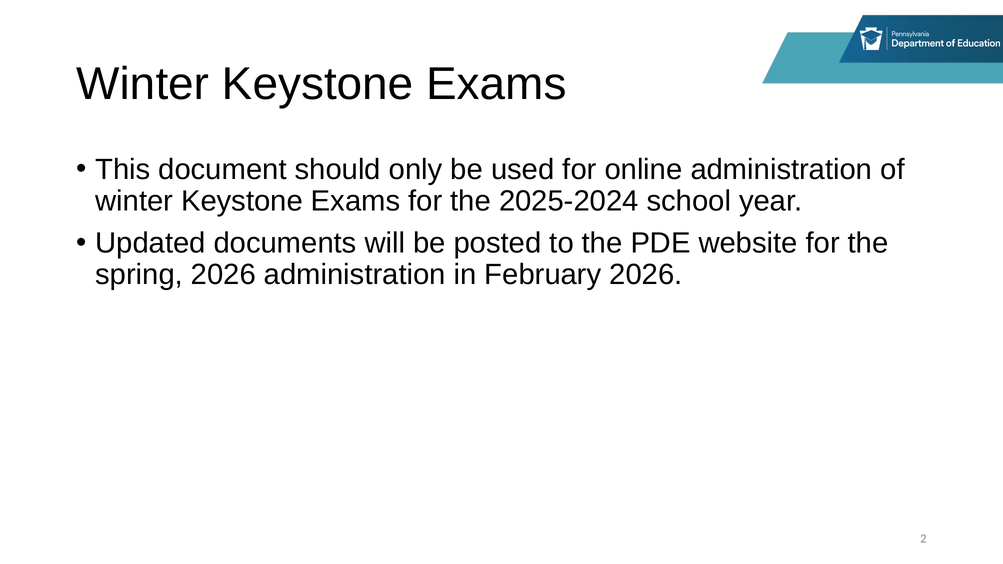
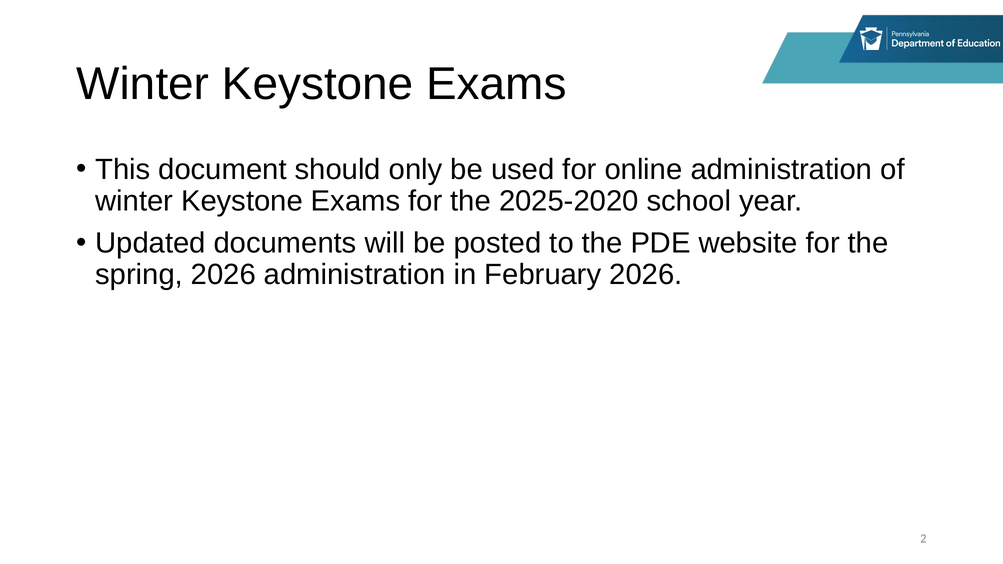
2025-2024: 2025-2024 -> 2025-2020
